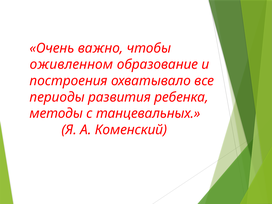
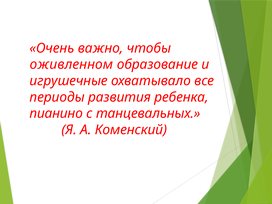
построения: построения -> игрушечные
методы: методы -> пианино
